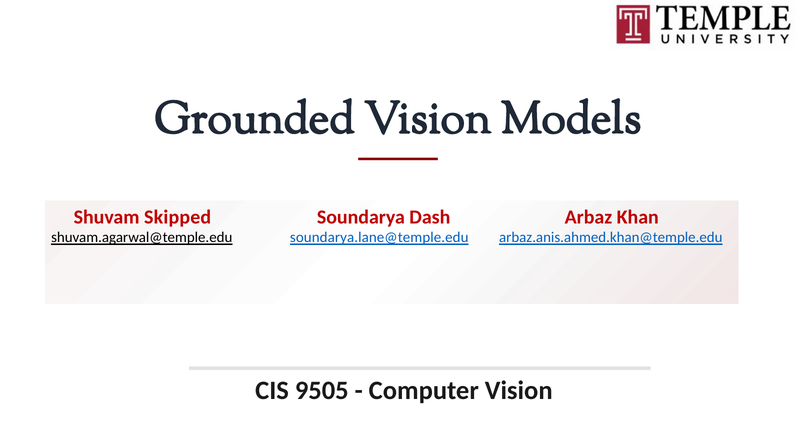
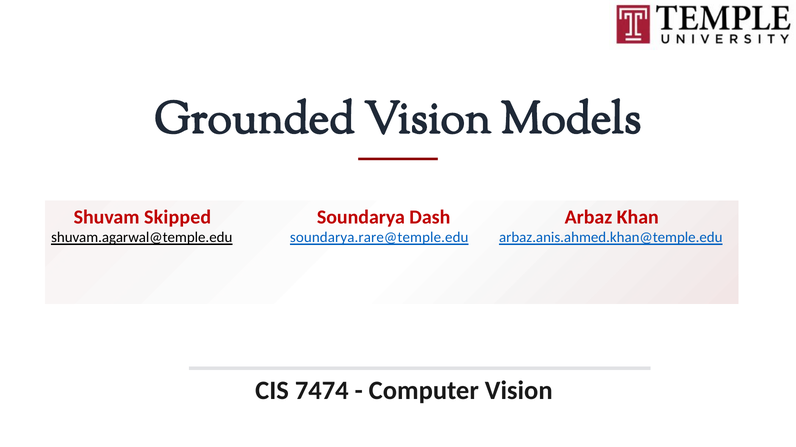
soundarya.lane@temple.edu: soundarya.lane@temple.edu -> soundarya.rare@temple.edu
9505: 9505 -> 7474
